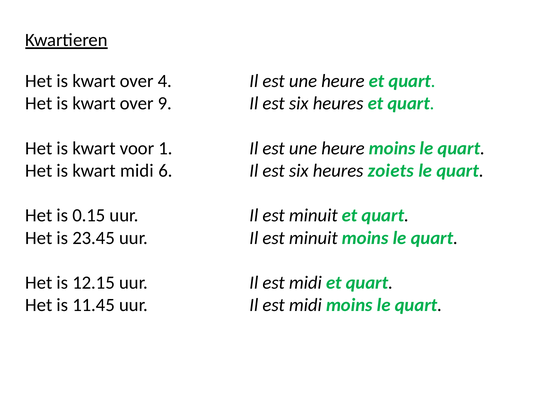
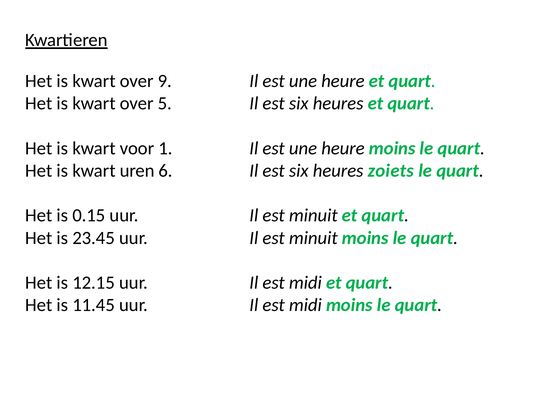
4: 4 -> 9
9: 9 -> 5
kwart midi: midi -> uren
